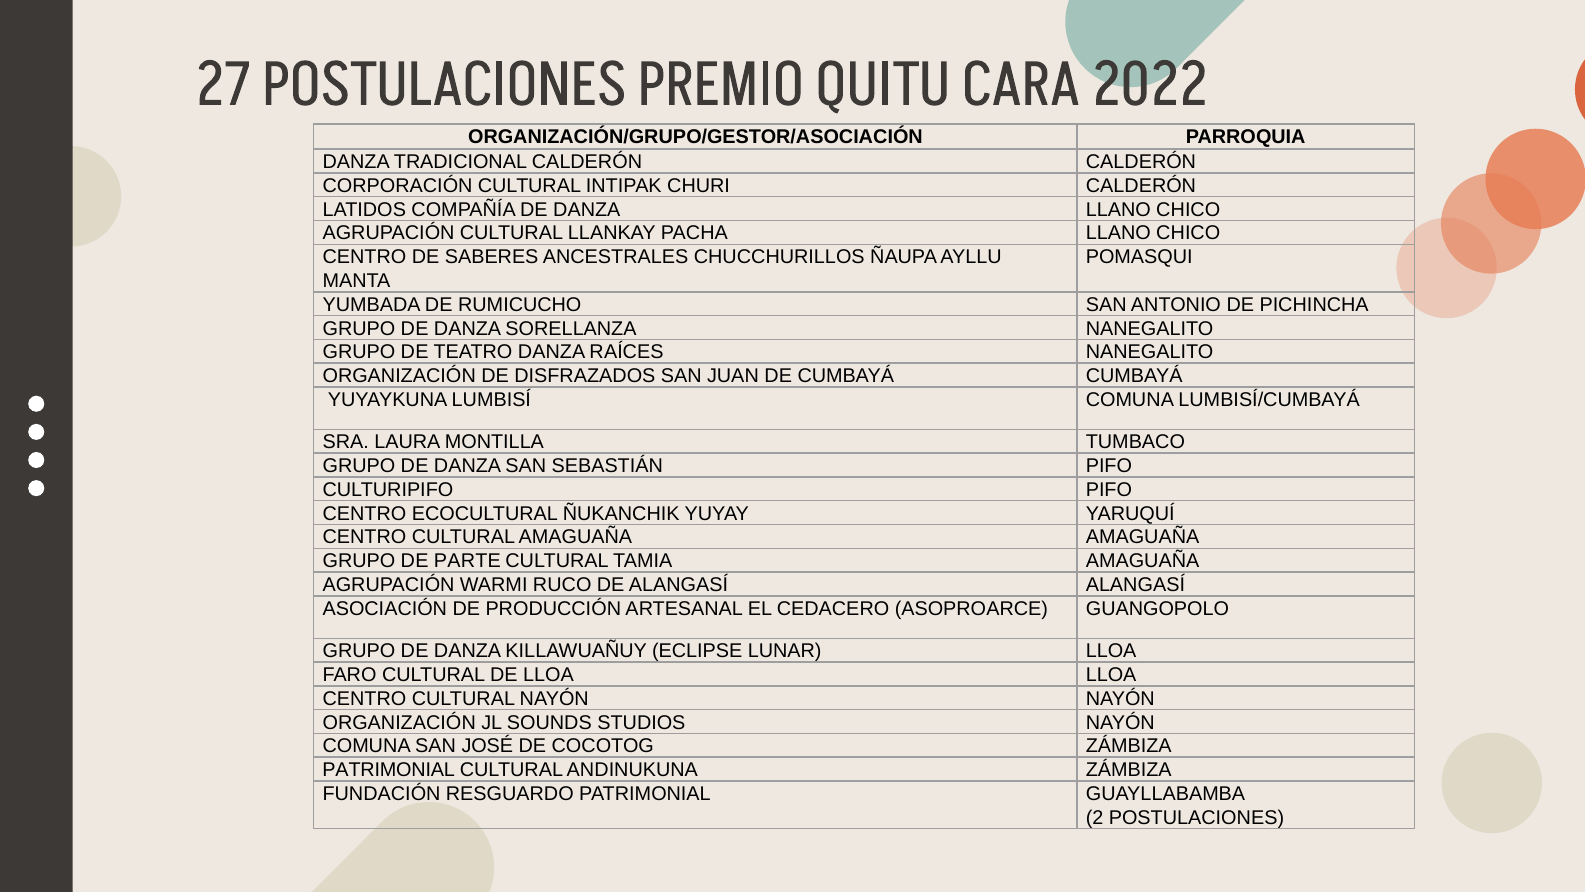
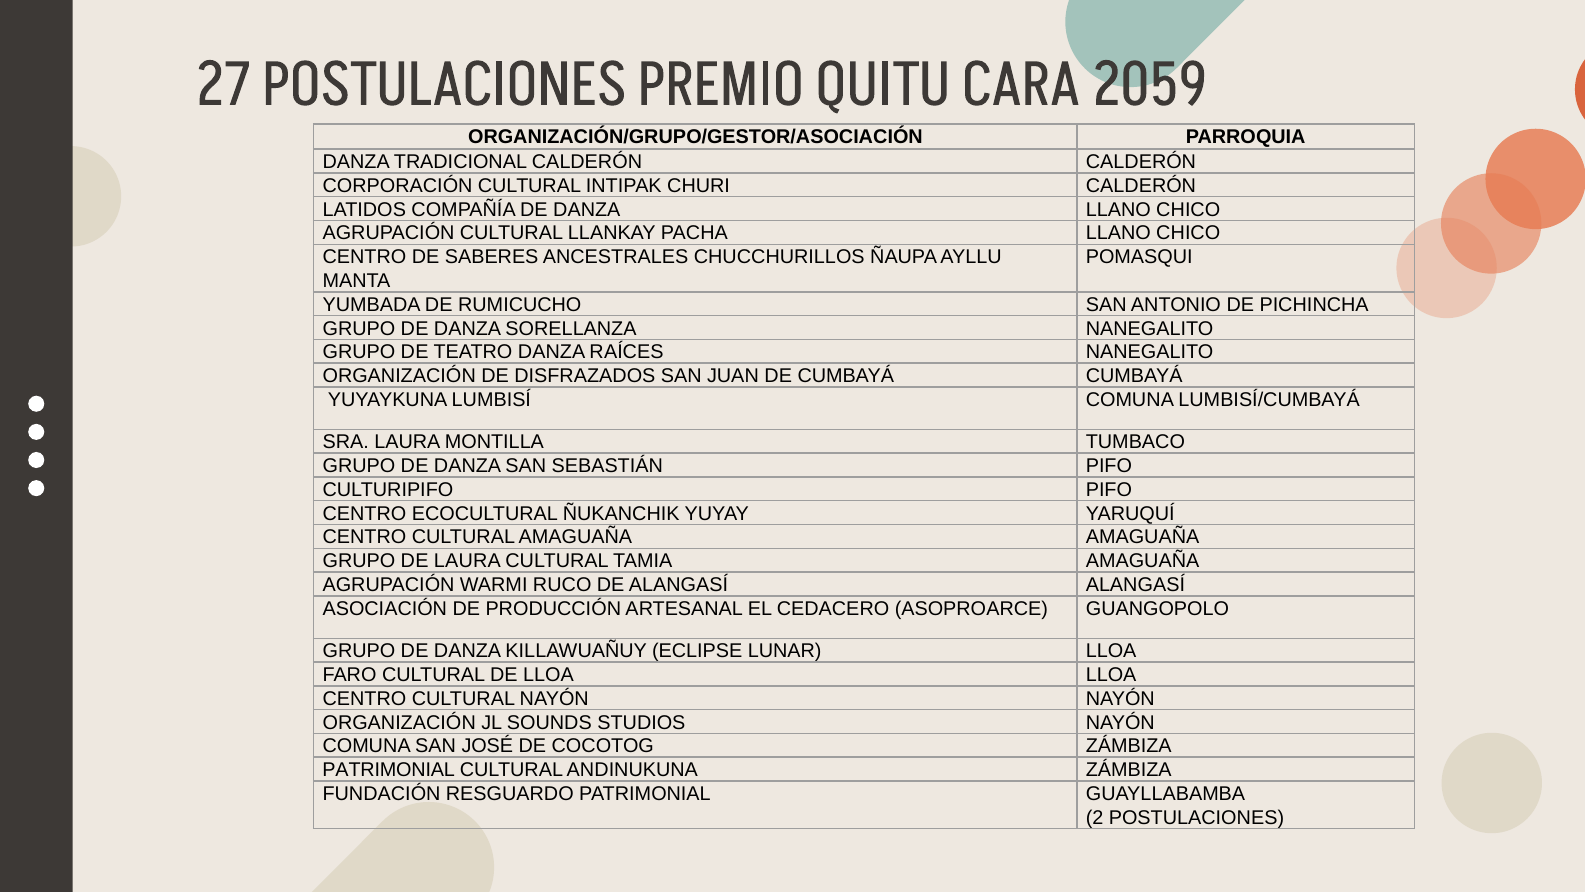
2022: 2022 -> 2059
DE PARTE: PARTE -> LAURA
